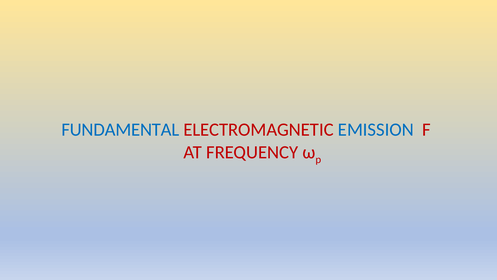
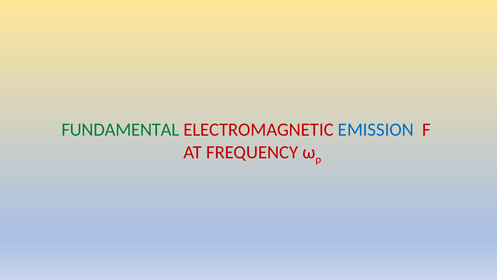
FUNDAMENTAL colour: blue -> green
